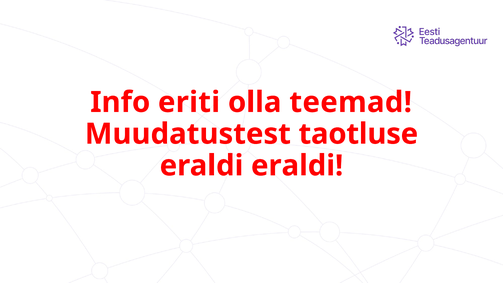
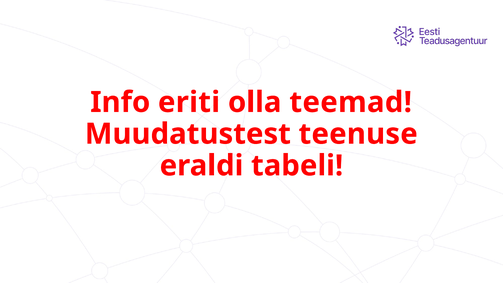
taotluse: taotluse -> teenuse
eraldi eraldi: eraldi -> tabeli
